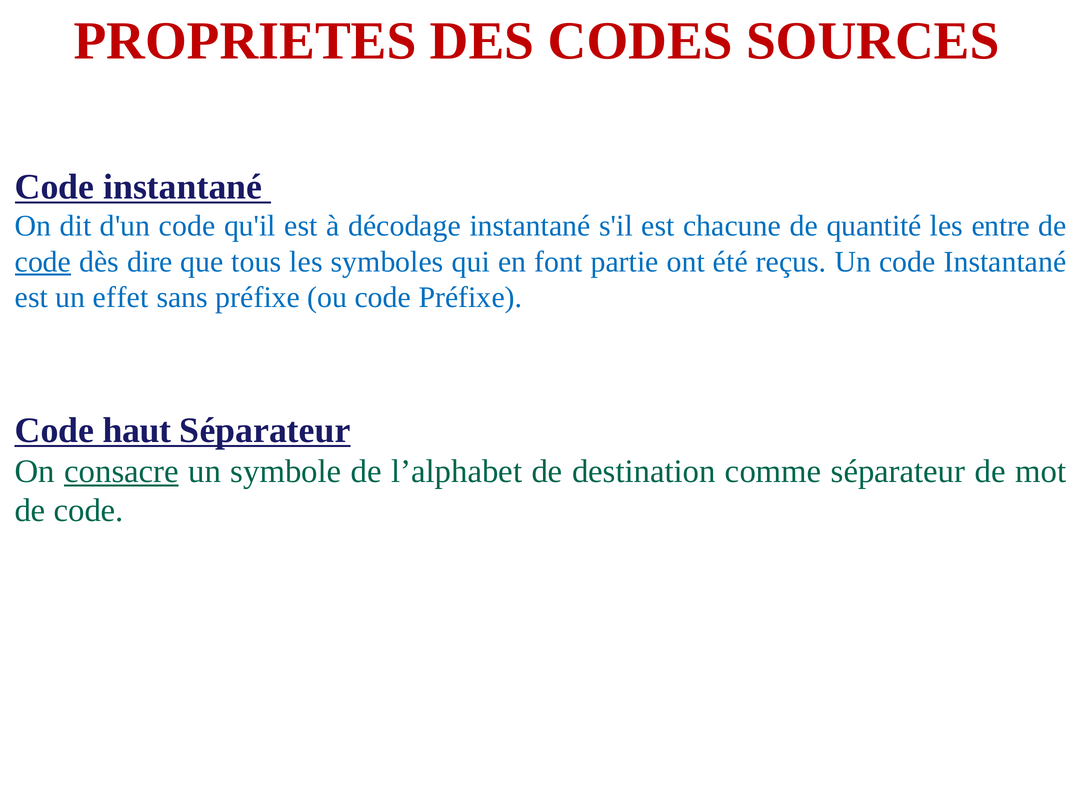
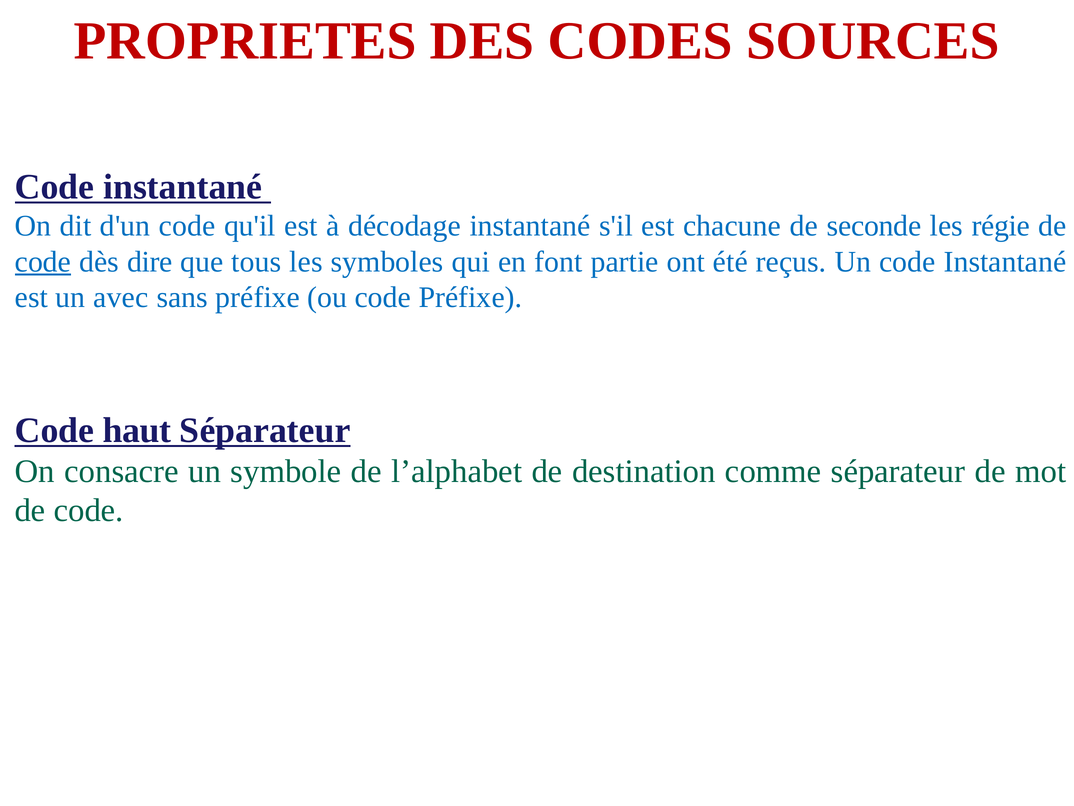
quantité: quantité -> seconde
entre: entre -> régie
effet: effet -> avec
consacre underline: present -> none
